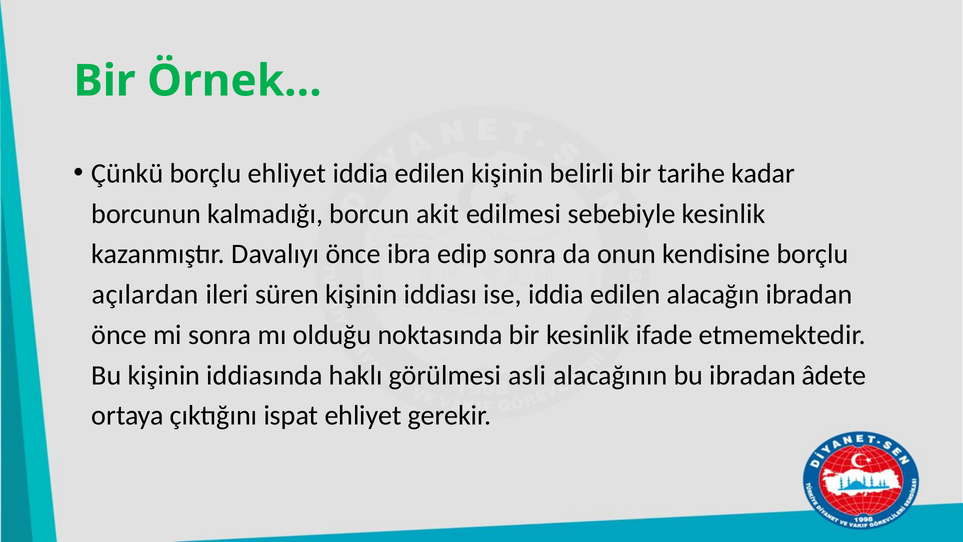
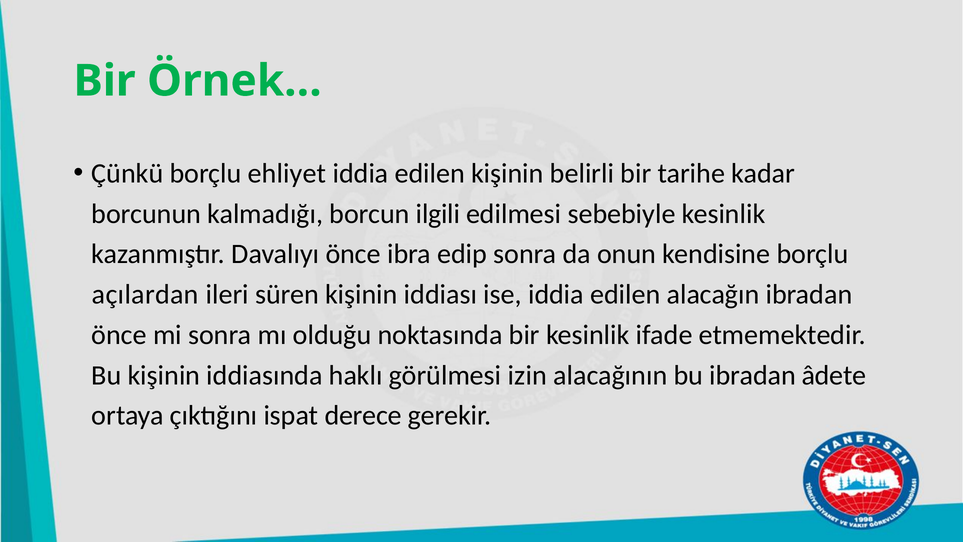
akit: akit -> ilgili
asli: asli -> izin
ispat ehliyet: ehliyet -> derece
